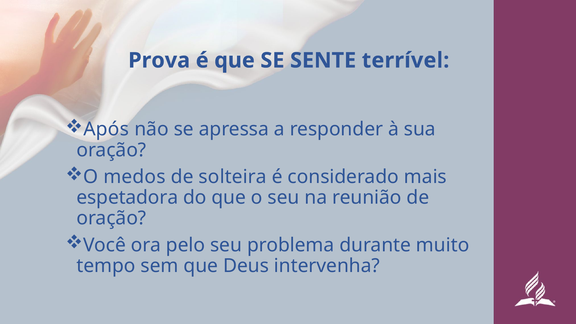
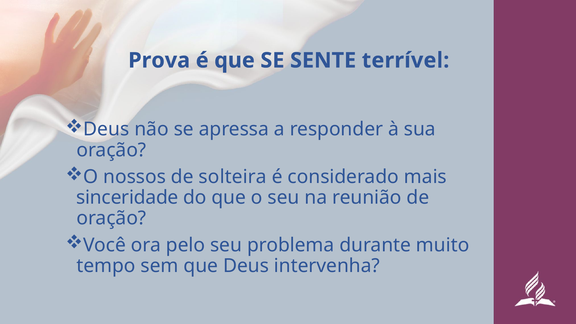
Após at (106, 129): Após -> Deus
medos: medos -> nossos
espetadora: espetadora -> sinceridade
